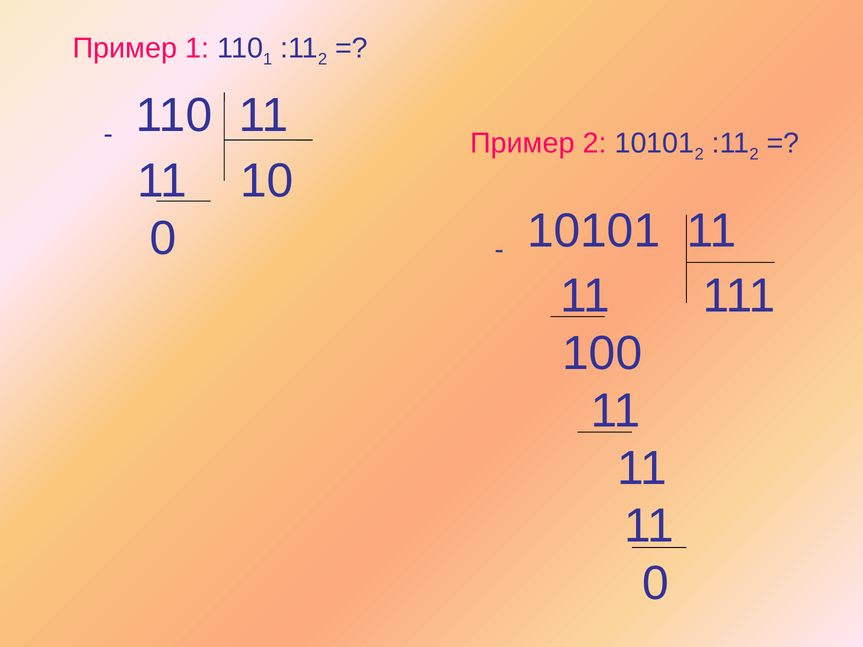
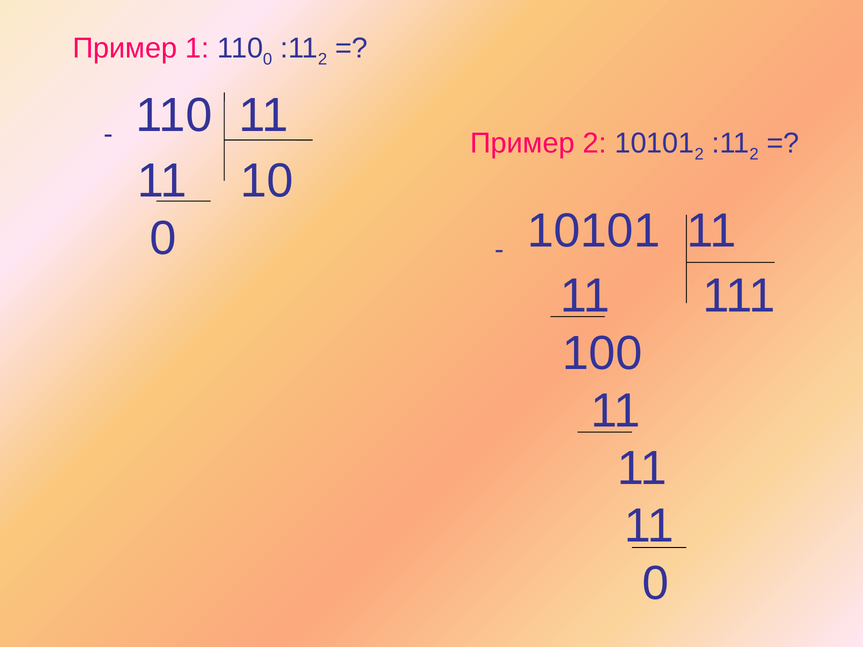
110 1: 1 -> 0
